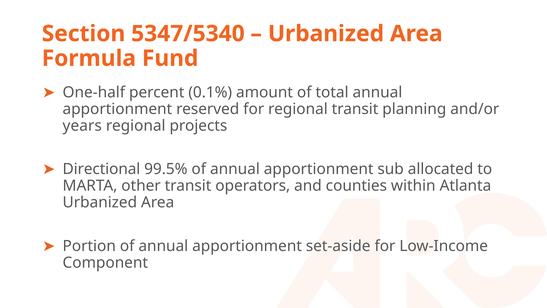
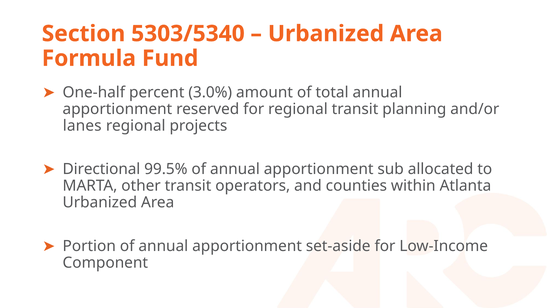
5347/5340: 5347/5340 -> 5303/5340
0.1%: 0.1% -> 3.0%
years: years -> lanes
